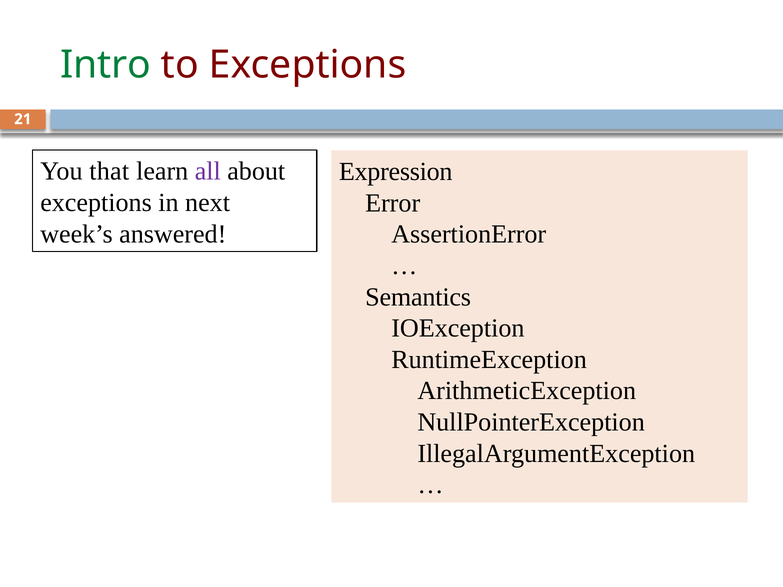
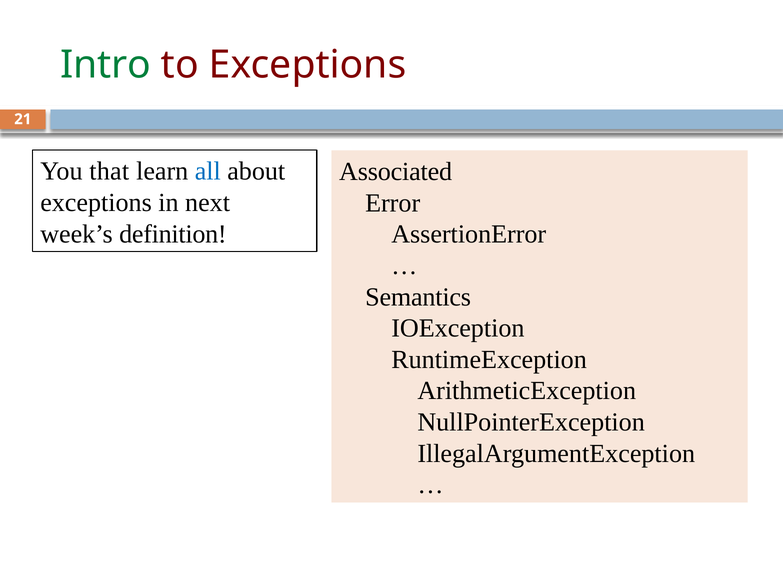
all colour: purple -> blue
Expression: Expression -> Associated
answered: answered -> definition
